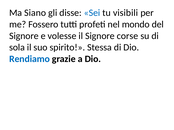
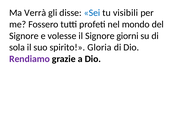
Siano: Siano -> Verrà
corse: corse -> giorni
Stessa: Stessa -> Gloria
Rendiamo colour: blue -> purple
